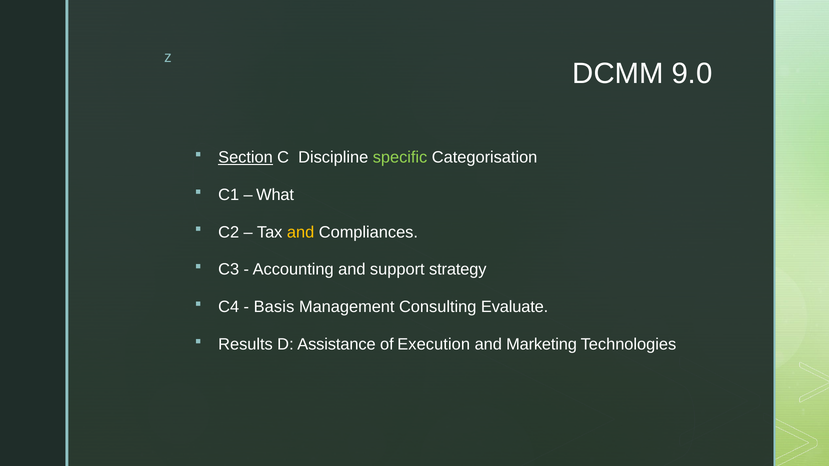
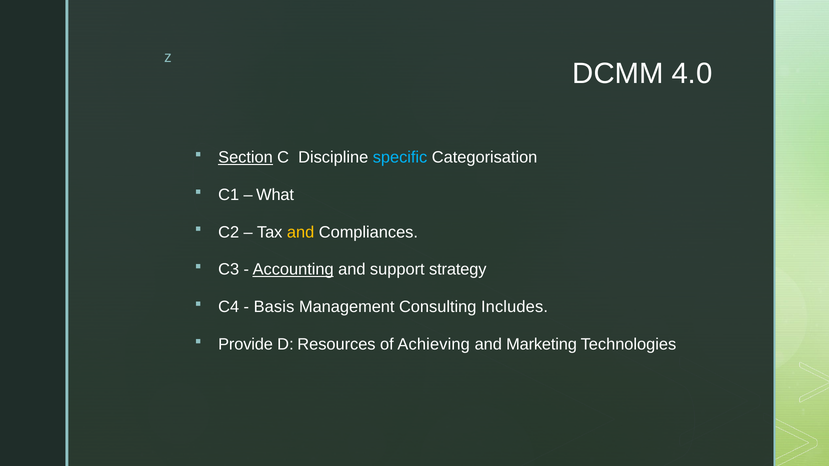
9.0: 9.0 -> 4.0
specific colour: light green -> light blue
Accounting underline: none -> present
Evaluate: Evaluate -> Includes
Results: Results -> Provide
Assistance: Assistance -> Resources
Execution: Execution -> Achieving
